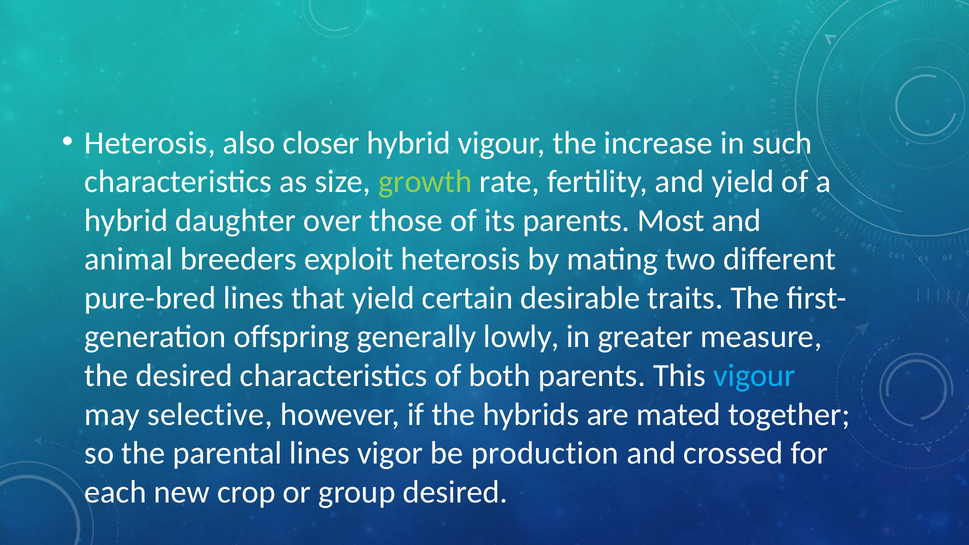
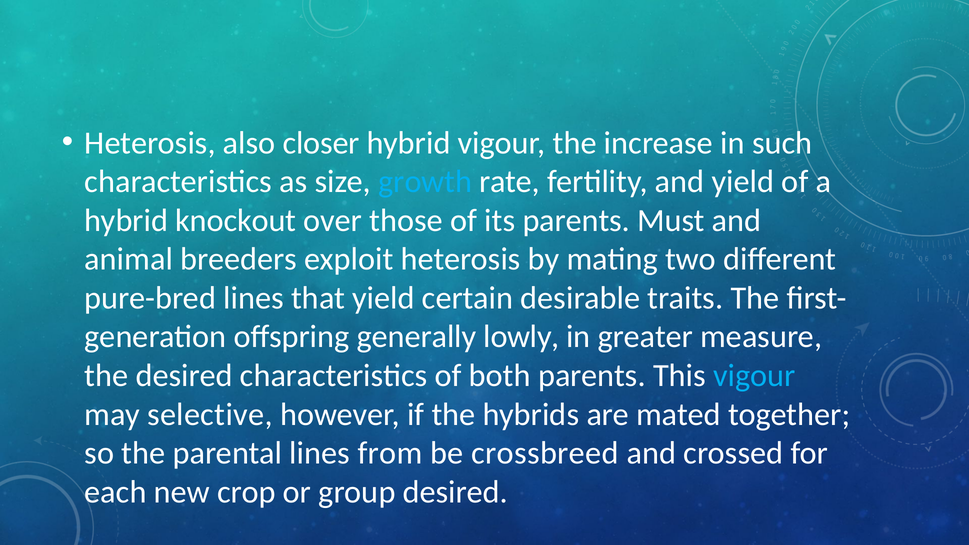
growth colour: light green -> light blue
daughter: daughter -> knockout
Most: Most -> Must
vigor: vigor -> from
production: production -> crossbreed
